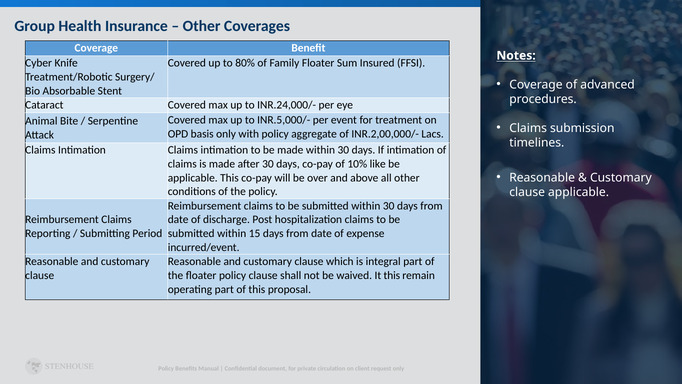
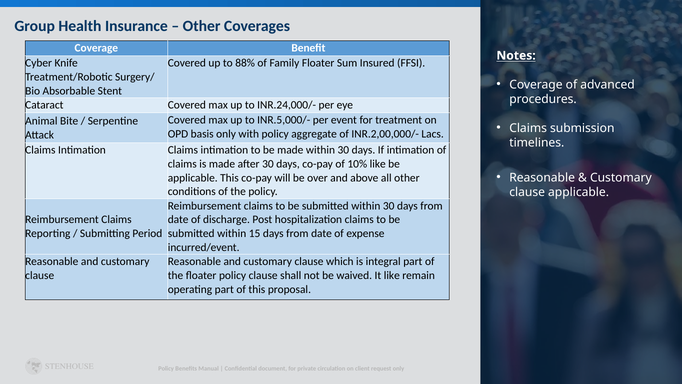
80%: 80% -> 88%
It this: this -> like
